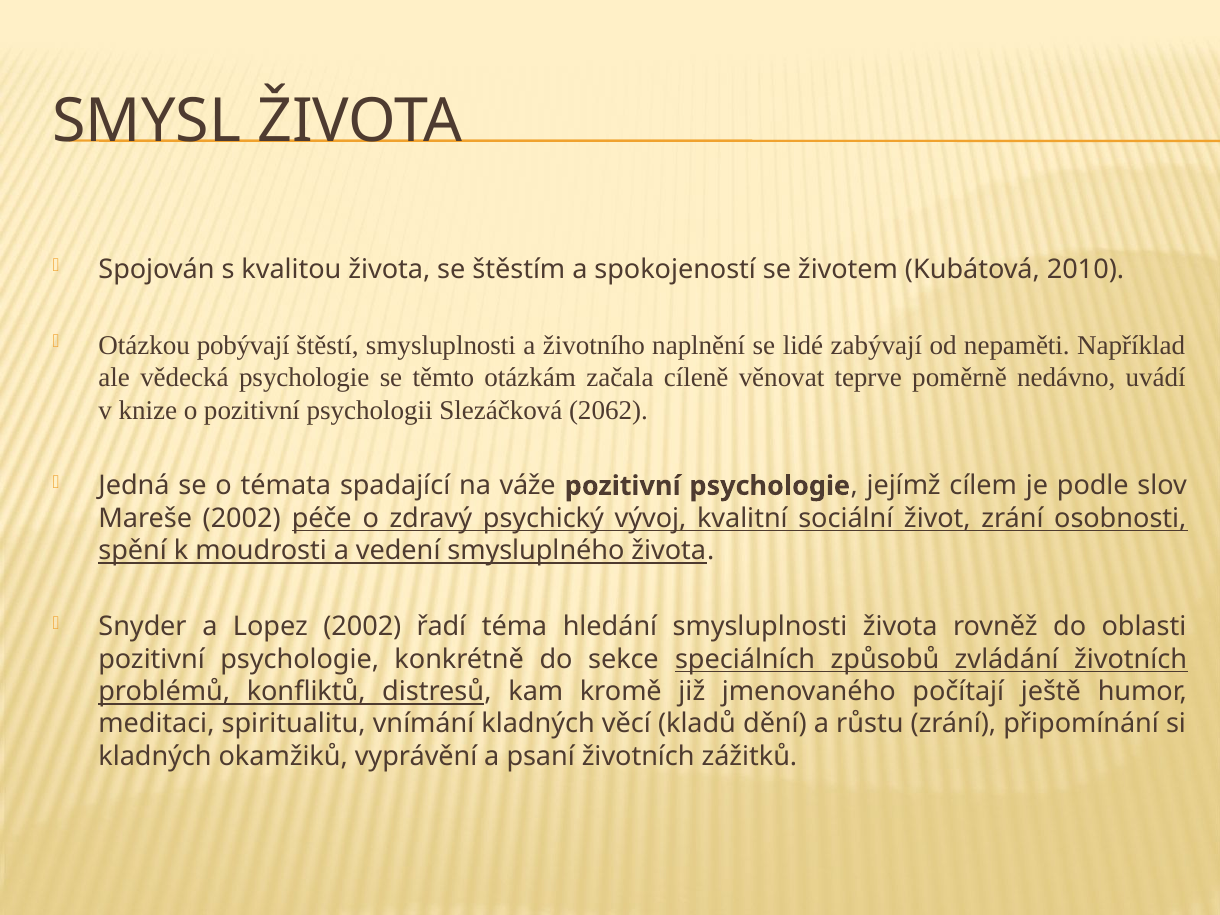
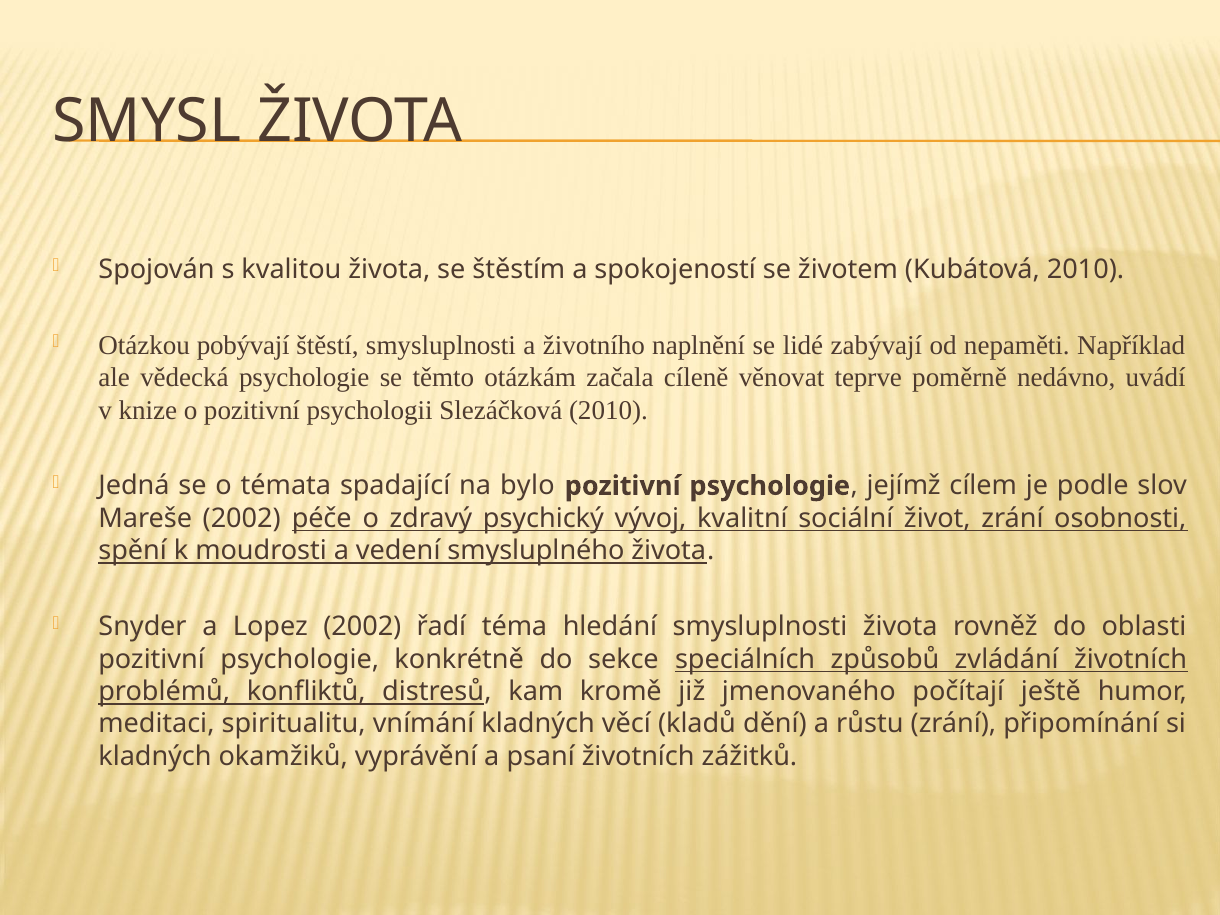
Slezáčková 2062: 2062 -> 2010
váže: váže -> bylo
